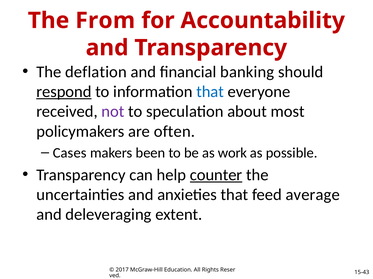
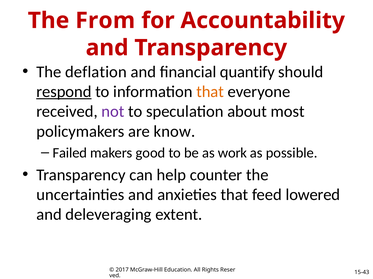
banking: banking -> quantify
that at (210, 92) colour: blue -> orange
often: often -> know
Cases: Cases -> Failed
been: been -> good
counter underline: present -> none
average: average -> lowered
